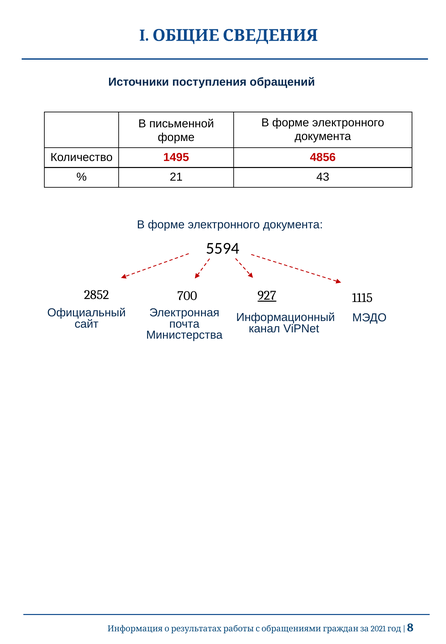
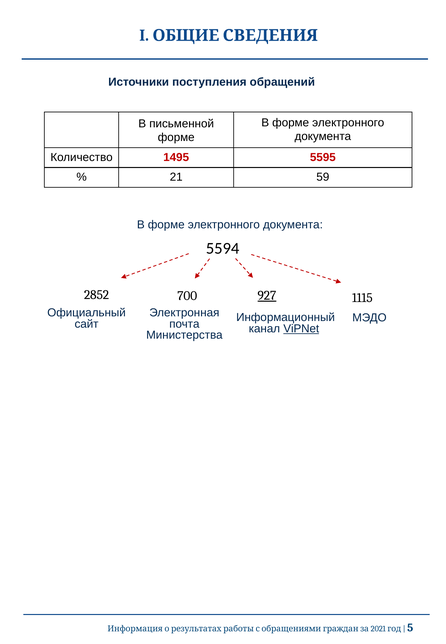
4856: 4856 -> 5595
43: 43 -> 59
ViPNet underline: none -> present
8: 8 -> 5
